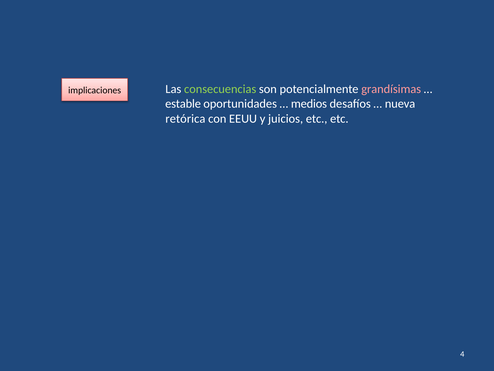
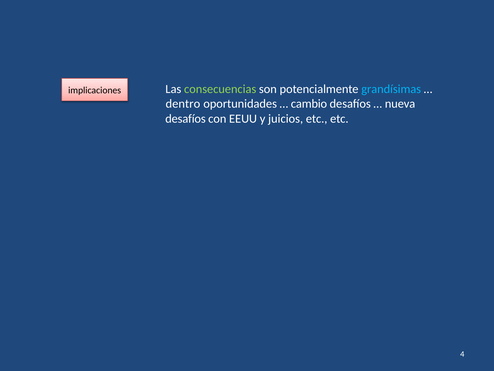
grandísimas colour: pink -> light blue
estable: estable -> dentro
medios: medios -> cambio
retórica at (185, 119): retórica -> desafíos
